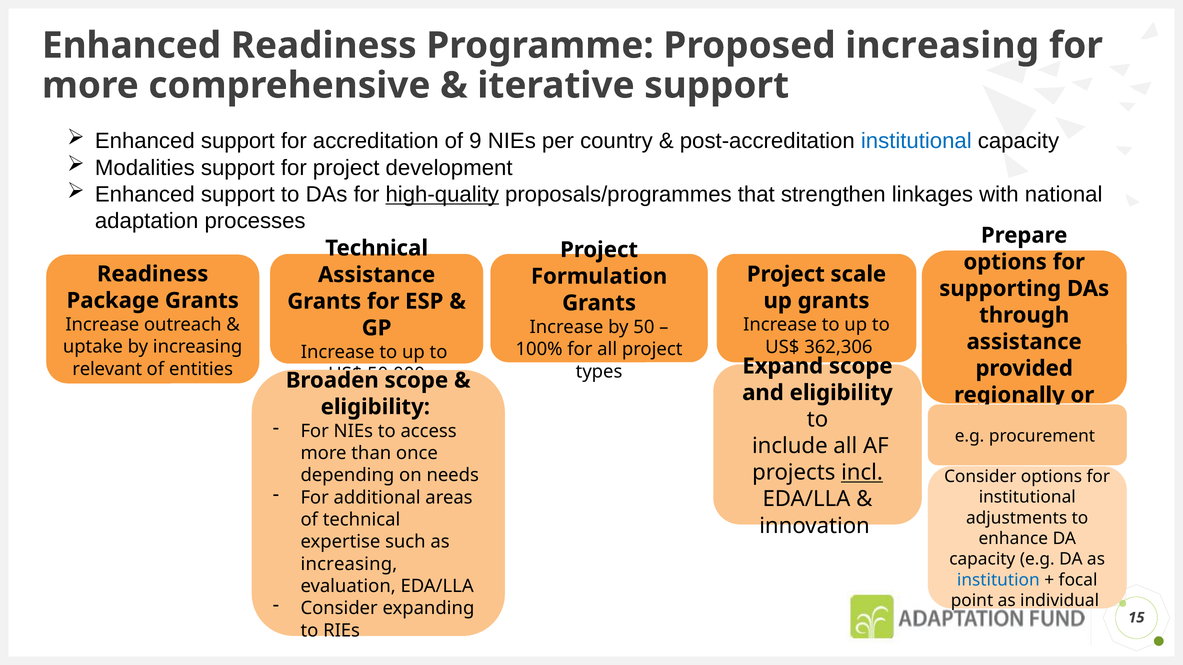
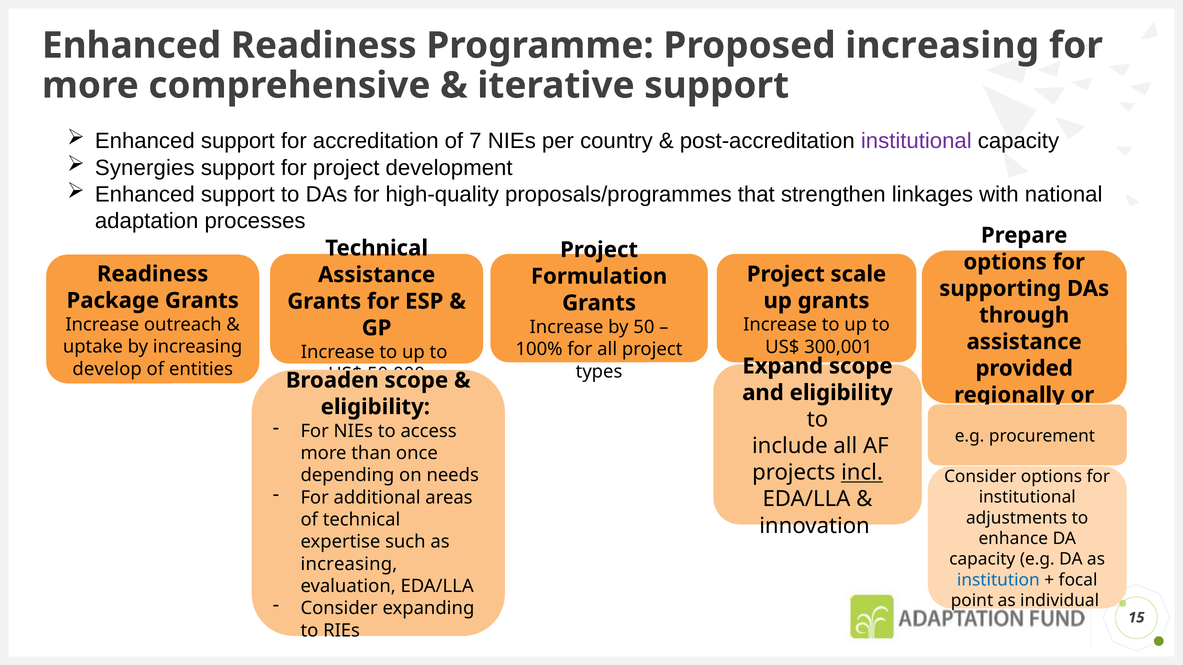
9: 9 -> 7
institutional at (916, 141) colour: blue -> purple
Modalities: Modalities -> Synergies
high-quality underline: present -> none
362,306: 362,306 -> 300,001
relevant: relevant -> develop
